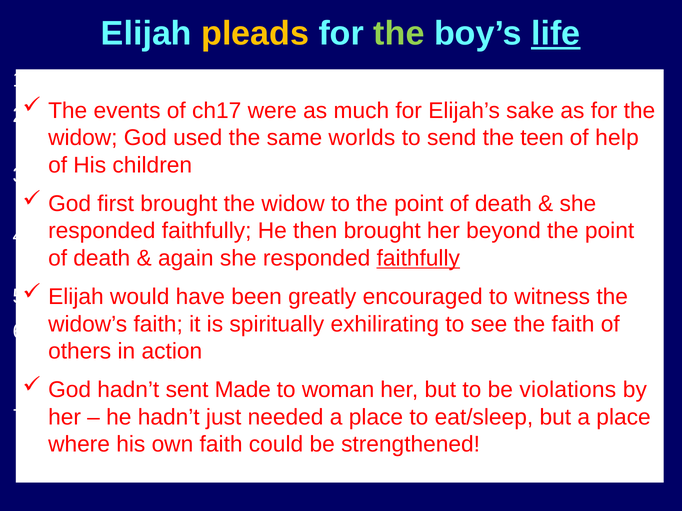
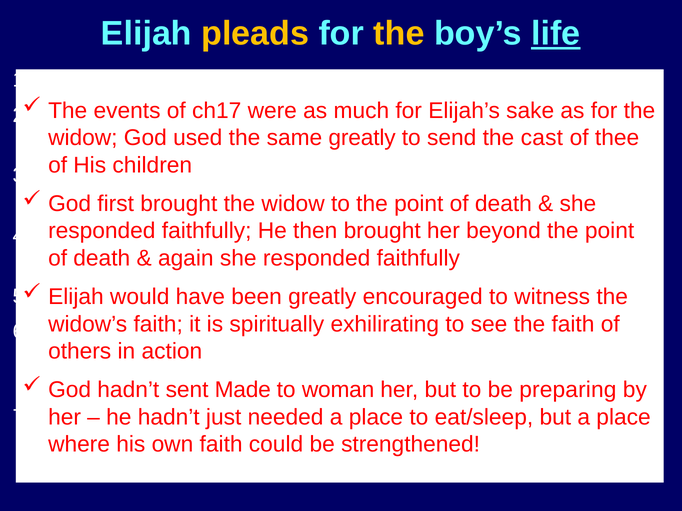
the at (399, 34) colour: light green -> yellow
same worlds: worlds -> greatly
teen: teen -> cast
help: help -> thee
faithfully at (418, 258) underline: present -> none
violations: violations -> preparing
